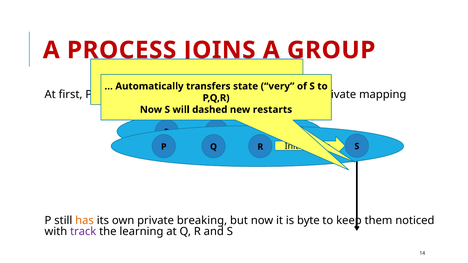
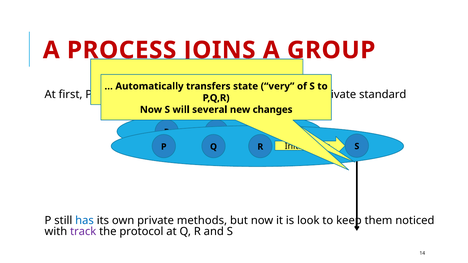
mapping: mapping -> standard
dashed: dashed -> several
restarts: restarts -> changes
has colour: orange -> blue
breaking: breaking -> methods
byte: byte -> look
learning: learning -> protocol
